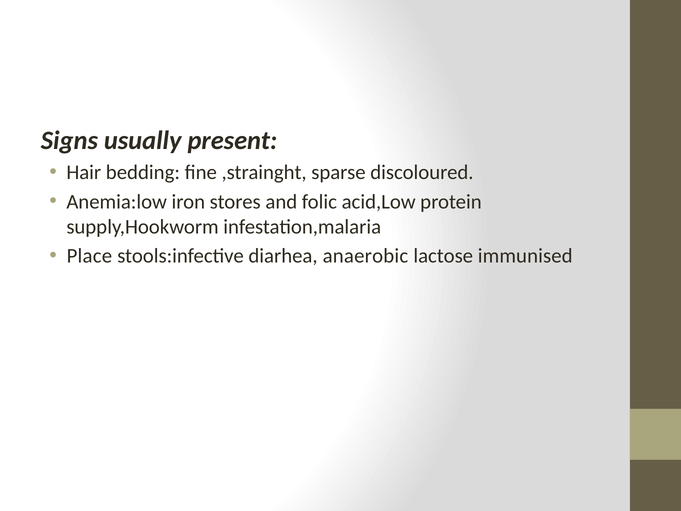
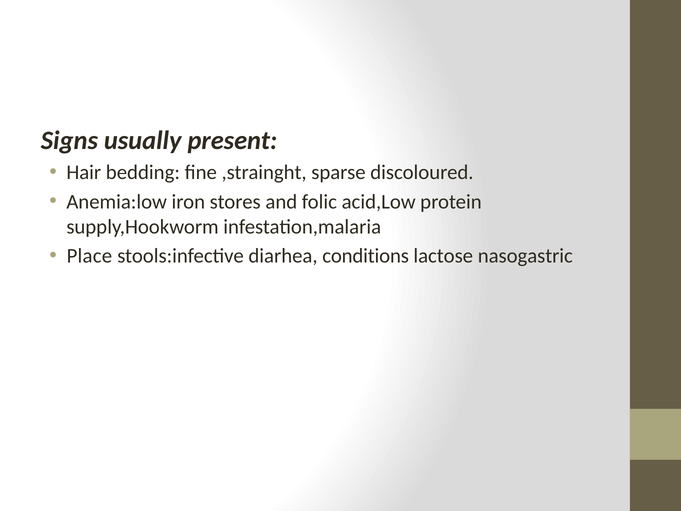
anaerobic: anaerobic -> conditions
immunised: immunised -> nasogastric
